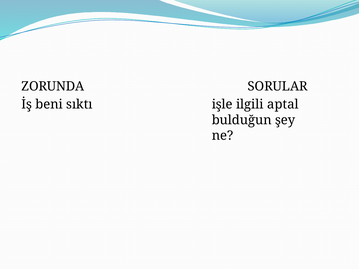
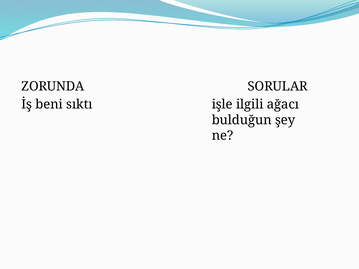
aptal: aptal -> ağacı
